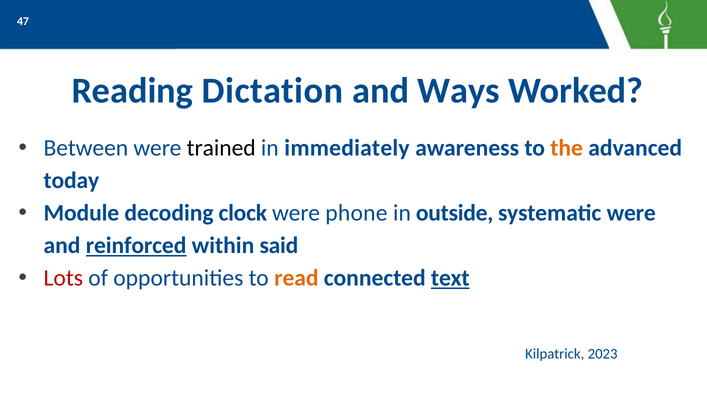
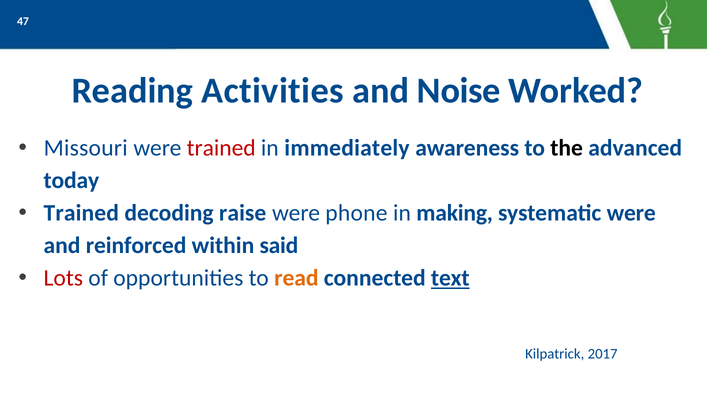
Dictation: Dictation -> Activities
Ways: Ways -> Noise
Between: Between -> Missouri
trained at (221, 148) colour: black -> red
the colour: orange -> black
Module at (81, 213): Module -> Trained
clock: clock -> raise
outside: outside -> making
reinforced underline: present -> none
2023: 2023 -> 2017
